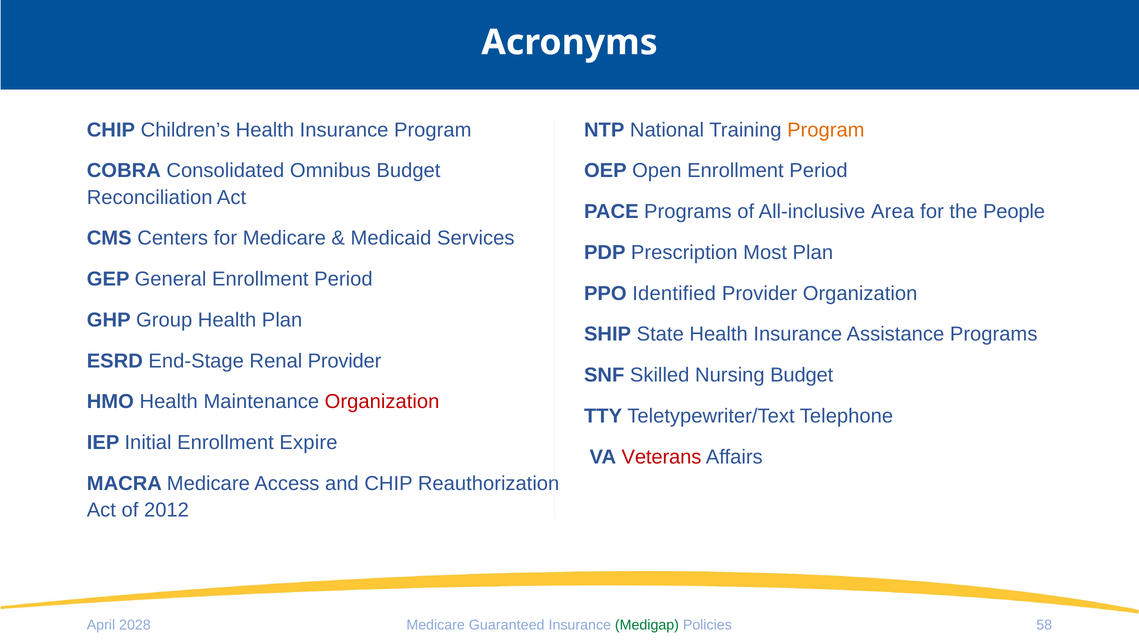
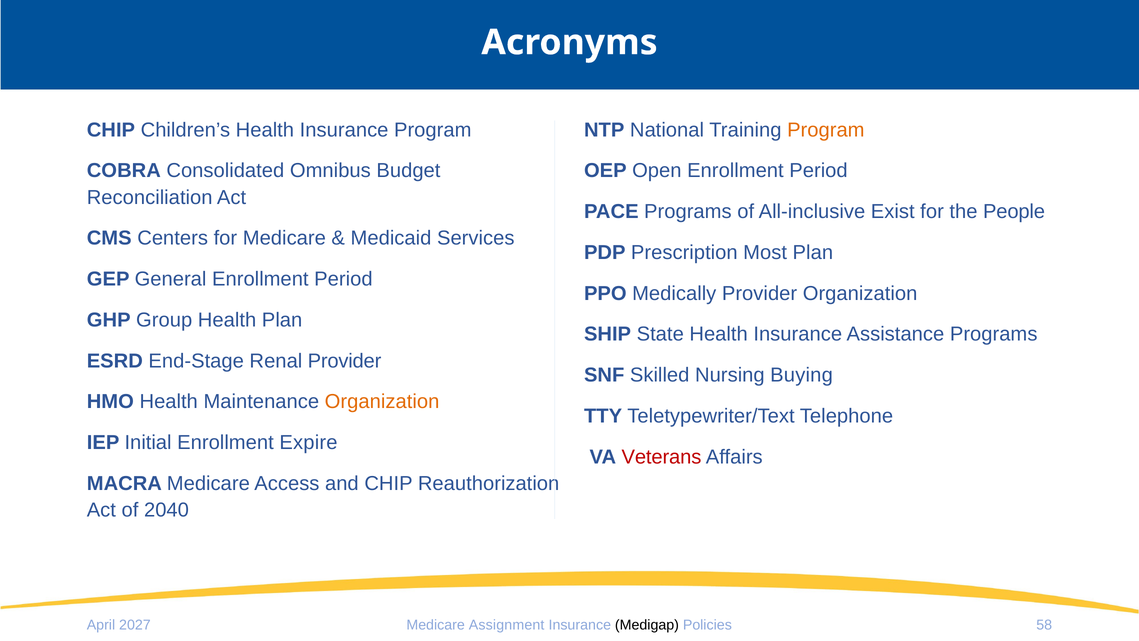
Area: Area -> Exist
Identified: Identified -> Medically
Nursing Budget: Budget -> Buying
Organization at (382, 402) colour: red -> orange
2012: 2012 -> 2040
2028: 2028 -> 2027
Guaranteed: Guaranteed -> Assignment
Medigap colour: green -> black
